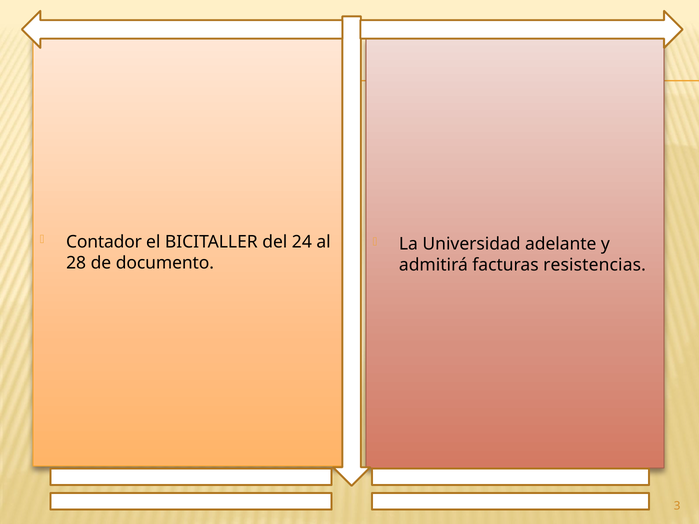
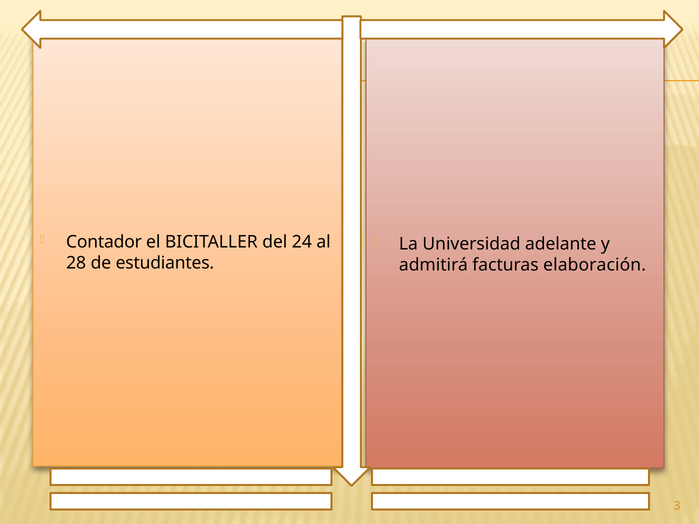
documento: documento -> estudiantes
resistencias: resistencias -> elaboración
